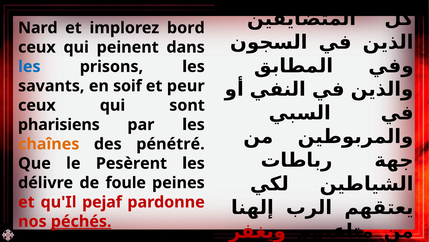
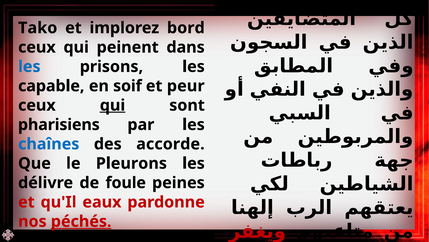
Nard: Nard -> Tako
savants: savants -> capable
qui at (112, 105) underline: none -> present
chaînes colour: orange -> blue
pénétré: pénétré -> accorde
Pesèrent: Pesèrent -> Pleurons
pejaf: pejaf -> eaux
